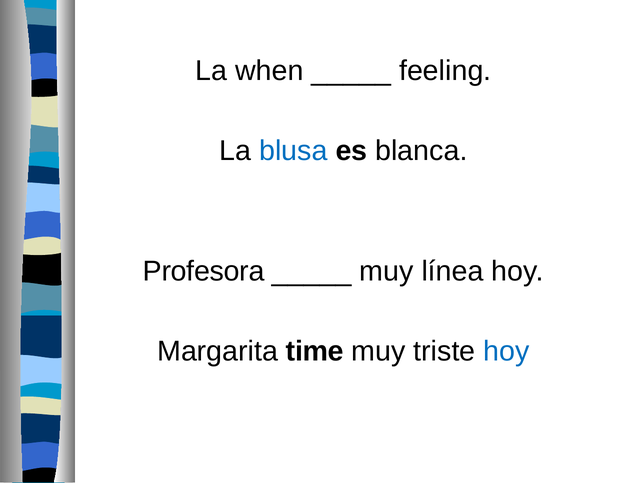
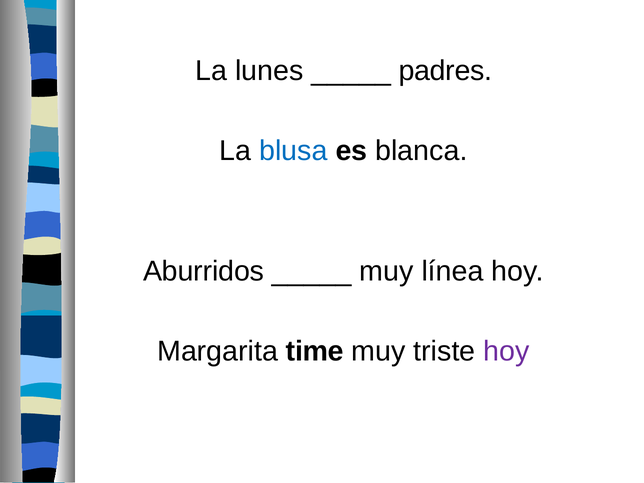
when: when -> lunes
feeling: feeling -> padres
Profesora: Profesora -> Aburridos
hoy at (506, 351) colour: blue -> purple
